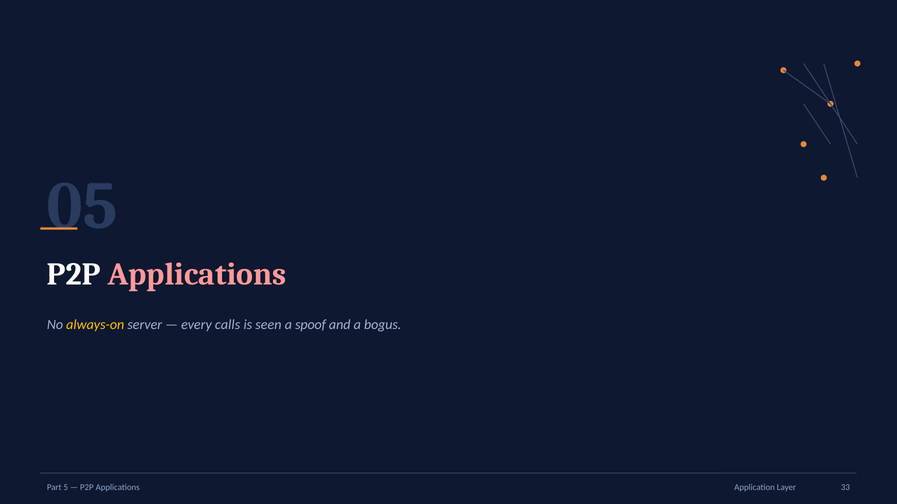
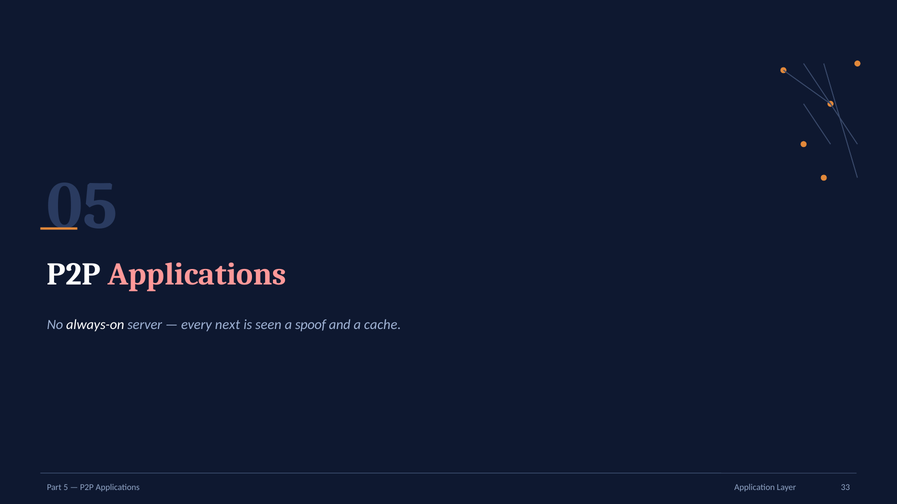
always-on colour: yellow -> white
calls: calls -> next
bogus: bogus -> cache
